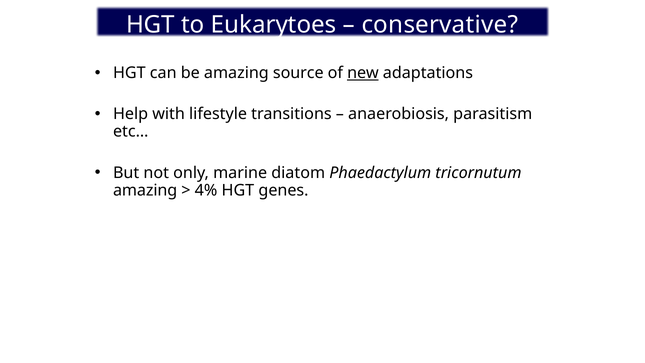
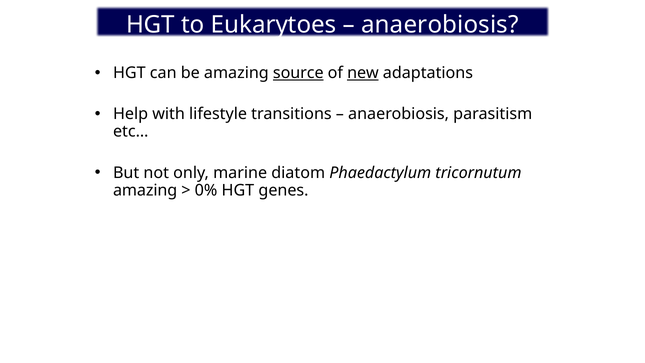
conservative at (440, 25): conservative -> anaerobiosis
source underline: none -> present
4%: 4% -> 0%
